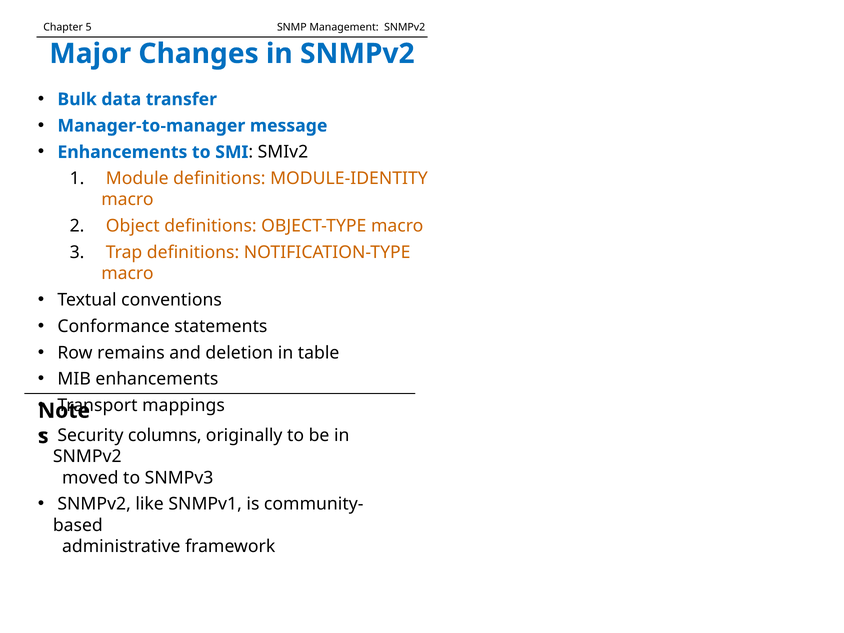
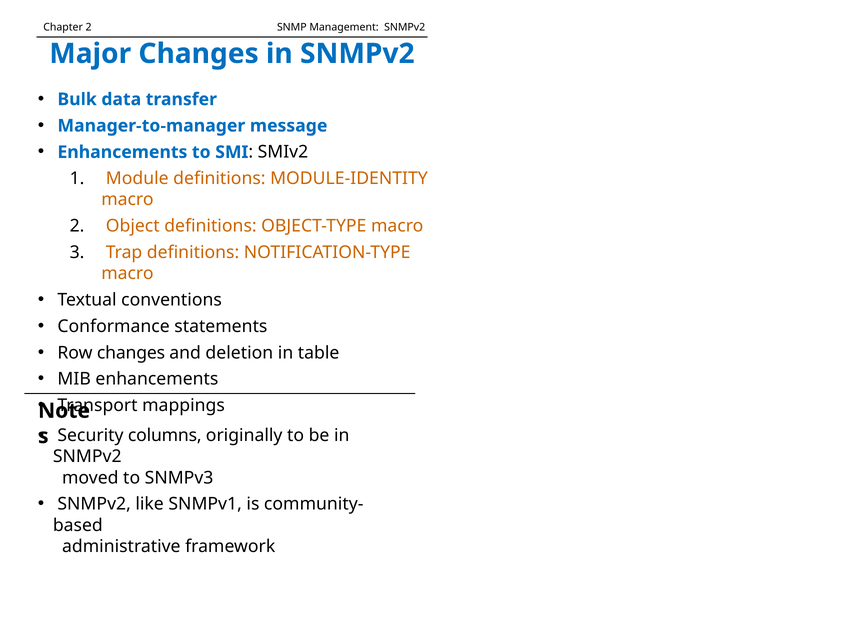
Chapter 5: 5 -> 2
Row remains: remains -> changes
